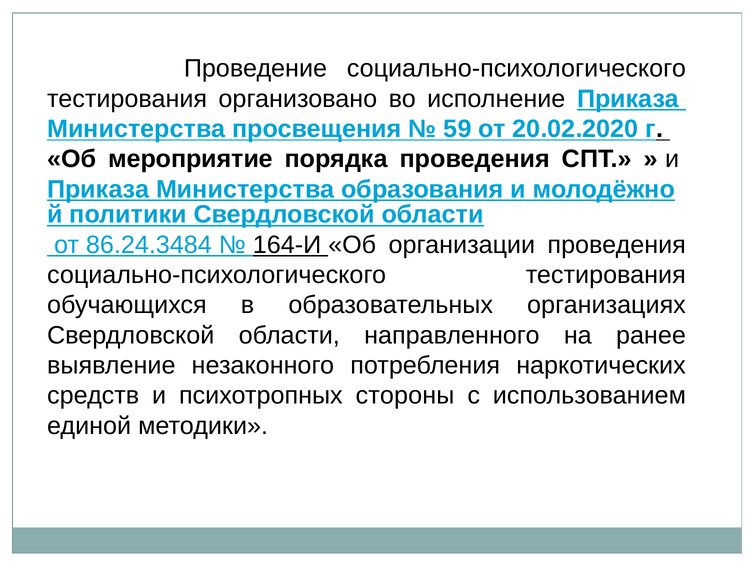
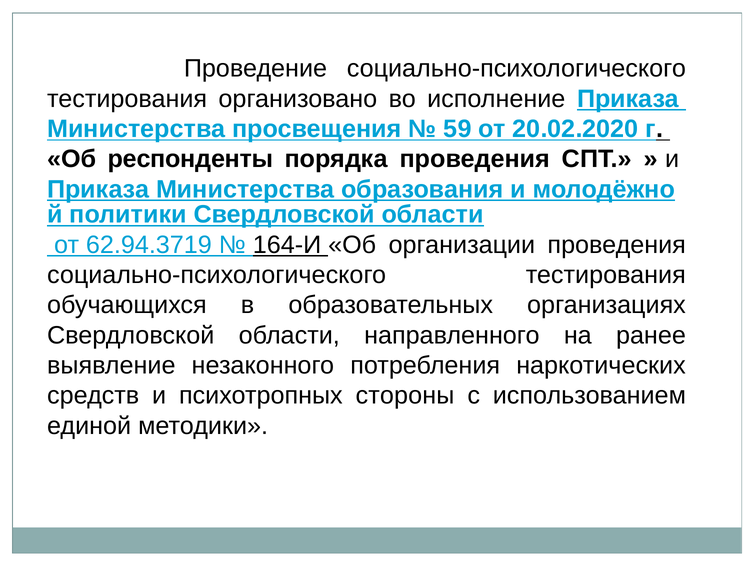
мероприятие: мероприятие -> респонденты
86.24.3484: 86.24.3484 -> 62.94.3719
